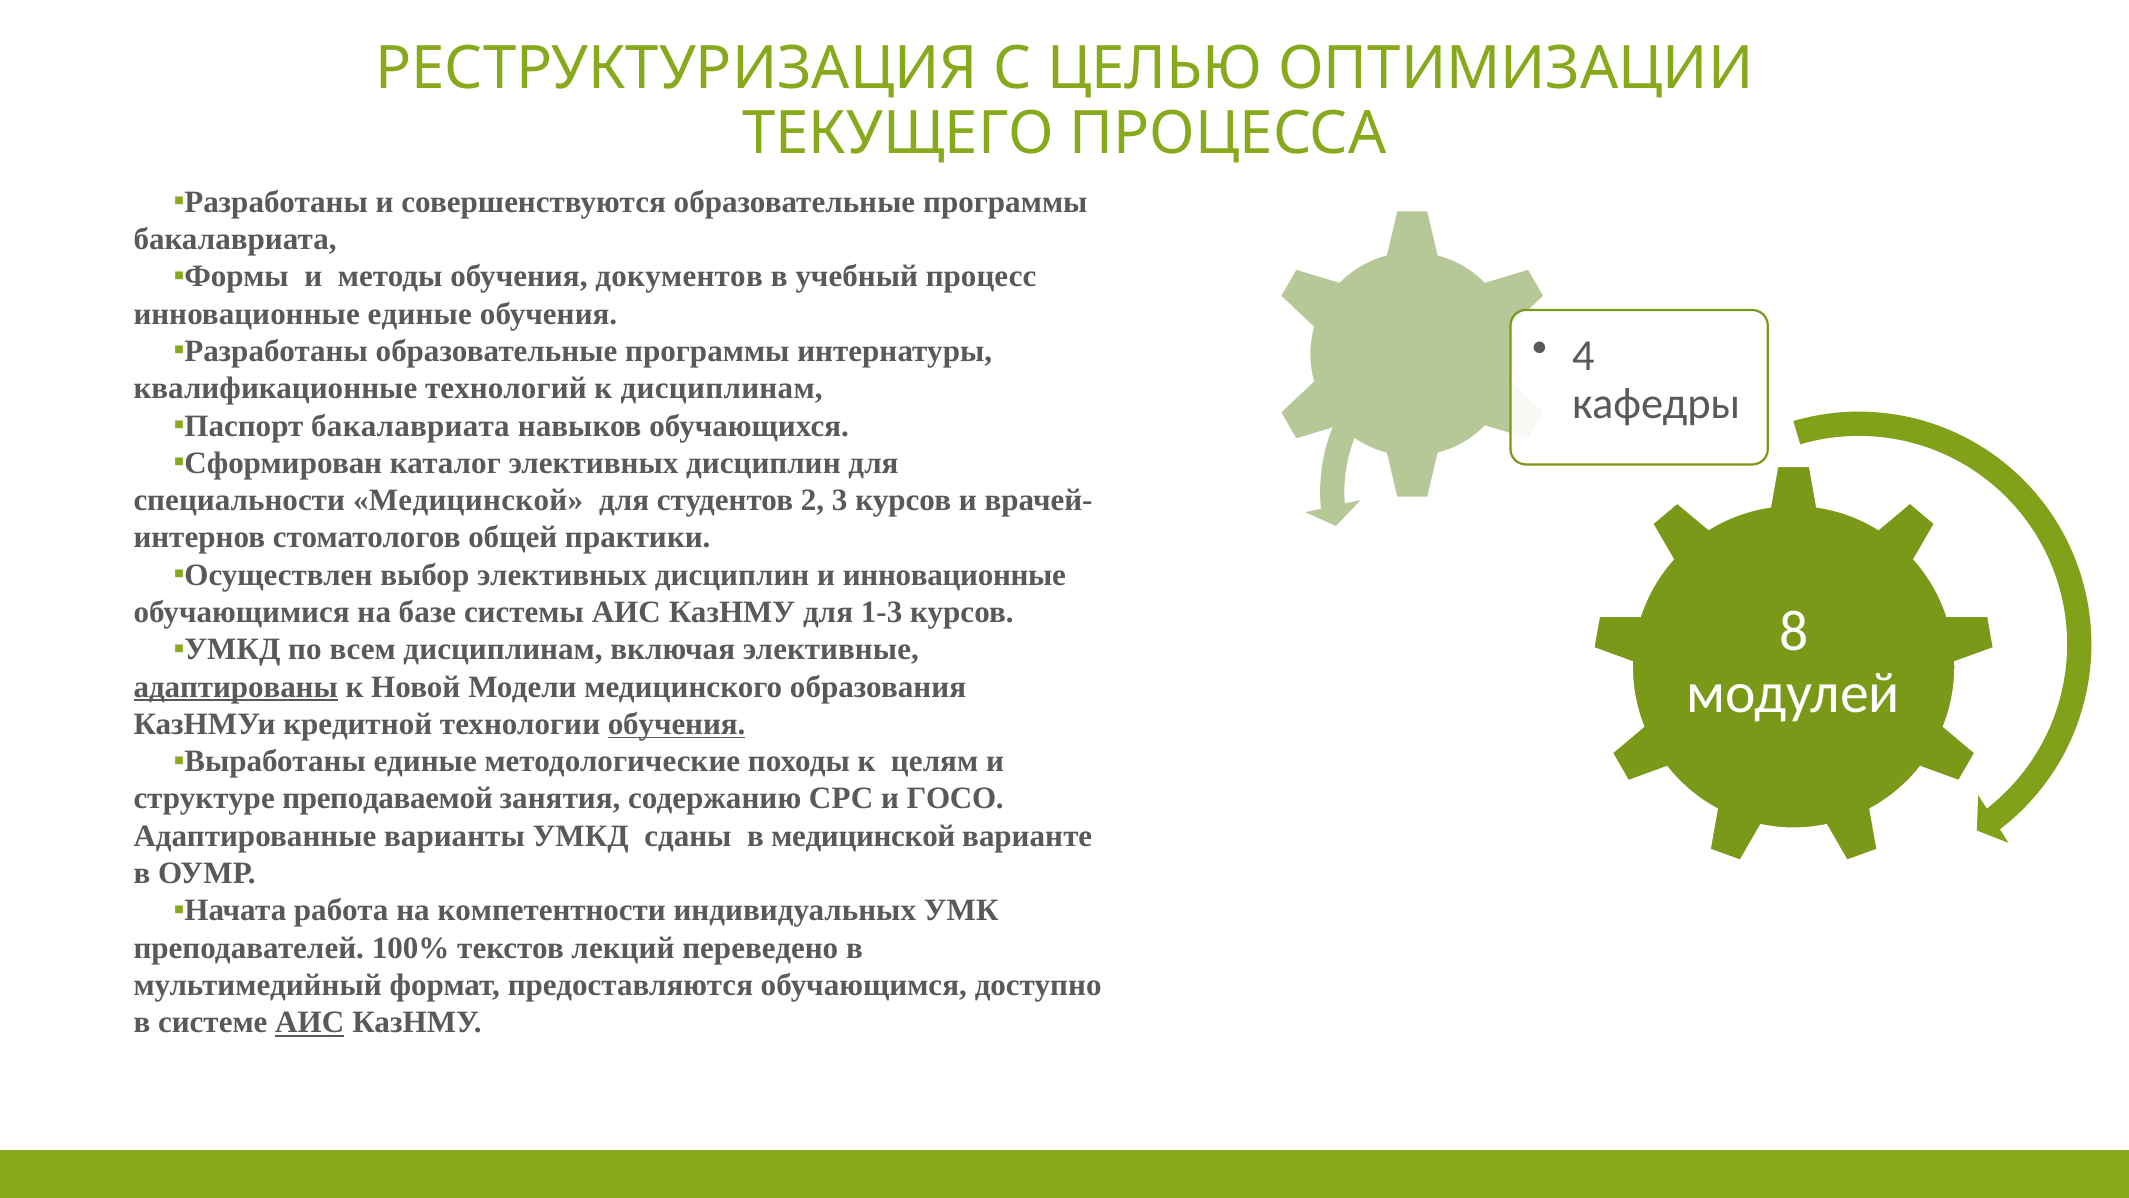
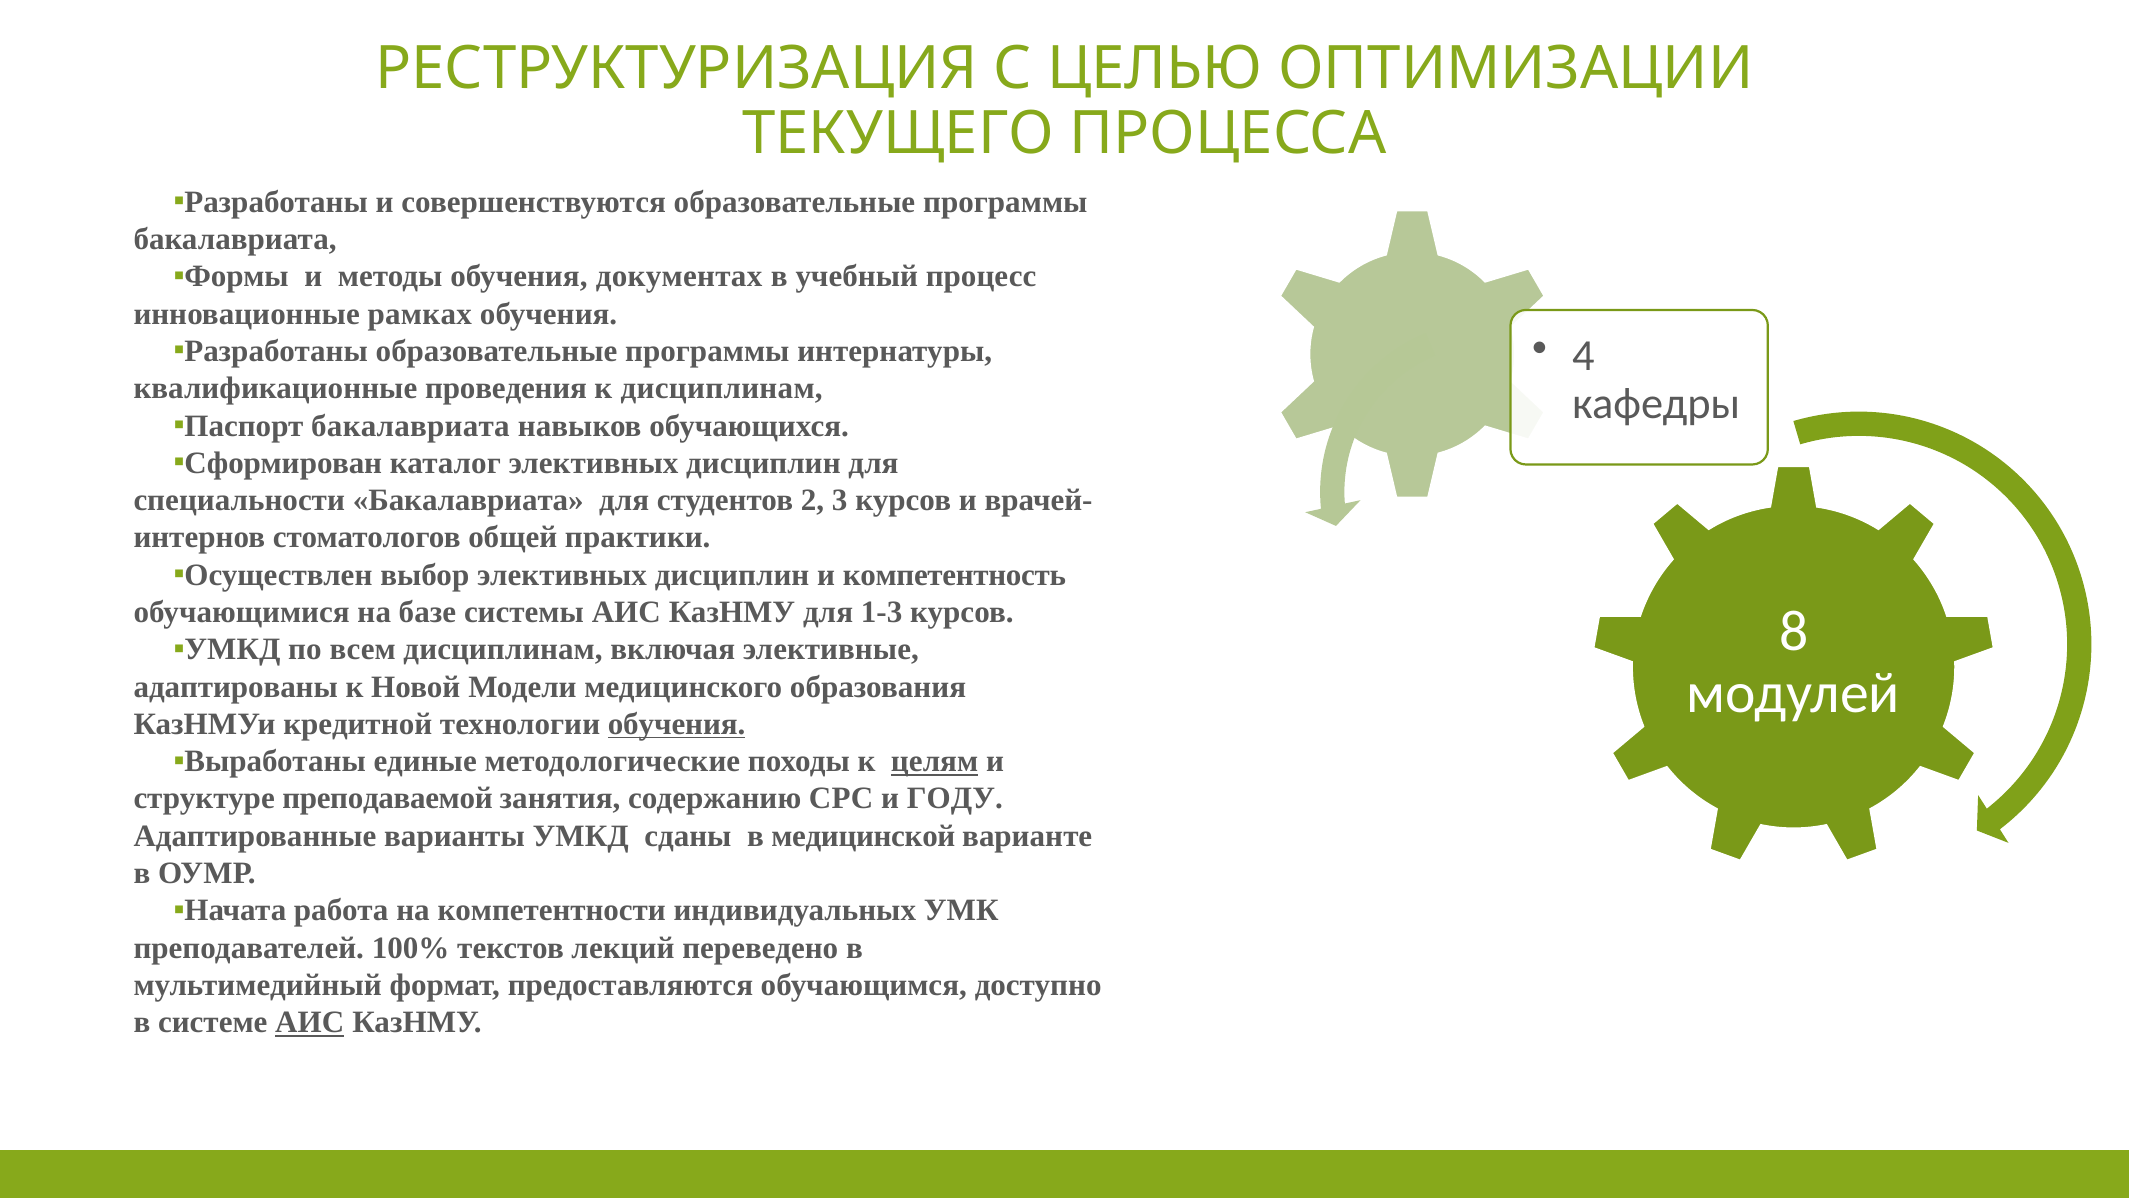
документов: документов -> документах
инновационные единые: единые -> рамках
технологий: технологий -> проведения
специальности Медицинской: Медицинской -> Бакалавриата
и инновационные: инновационные -> компетентность
адаптированы underline: present -> none
целям underline: none -> present
ГОСО: ГОСО -> ГОДУ
